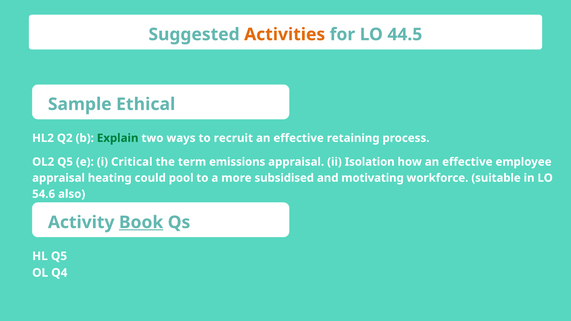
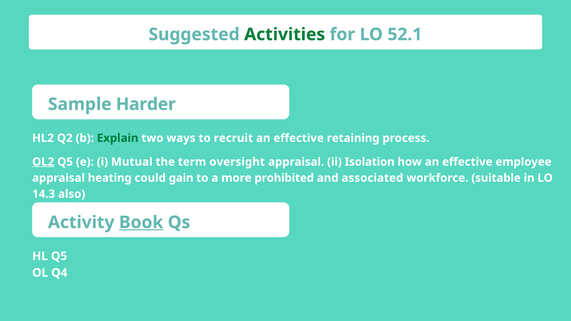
Activities colour: orange -> green
44.5: 44.5 -> 52.1
Ethical: Ethical -> Harder
OL2 underline: none -> present
Critical: Critical -> Mutual
emissions: emissions -> oversight
pool: pool -> gain
subsidised: subsidised -> prohibited
motivating: motivating -> associated
54.6: 54.6 -> 14.3
